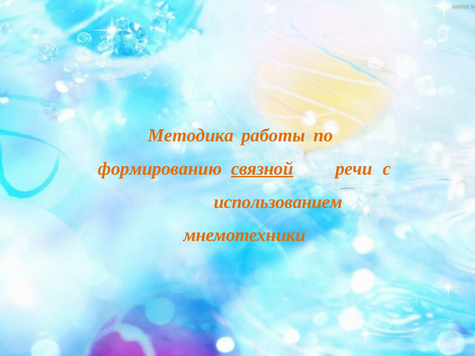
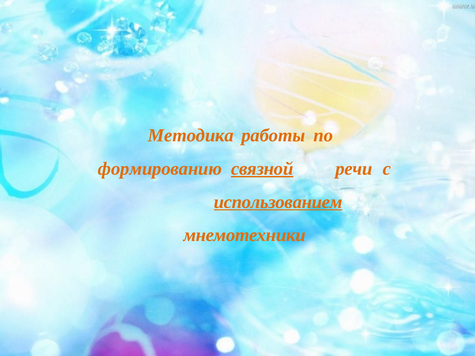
использованием underline: none -> present
